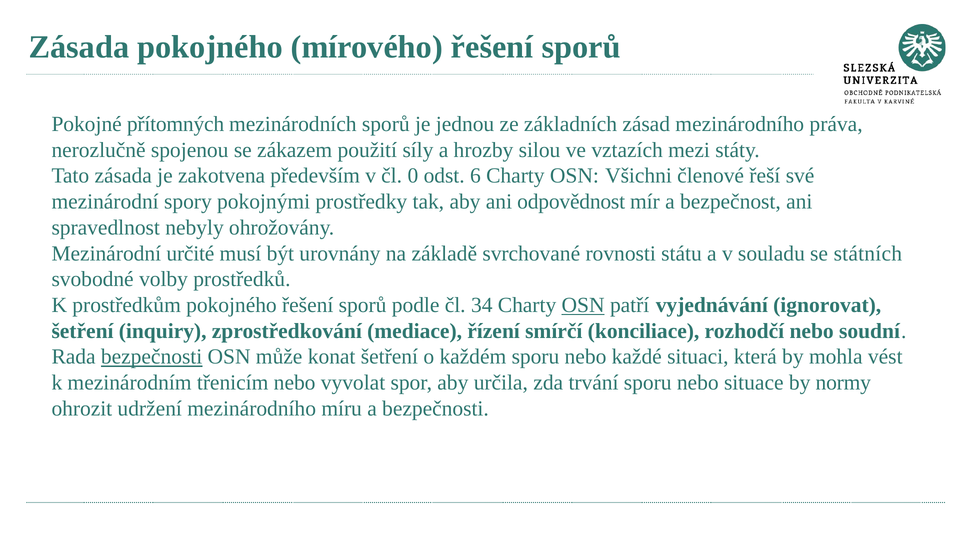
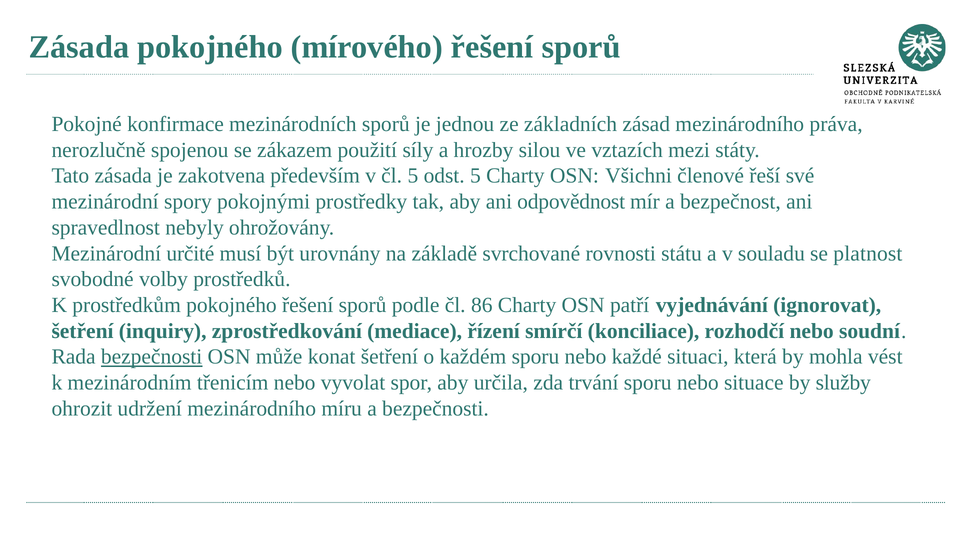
přítomných: přítomných -> konfirmace
čl 0: 0 -> 5
odst 6: 6 -> 5
státních: státních -> platnost
34: 34 -> 86
OSN at (583, 305) underline: present -> none
normy: normy -> služby
